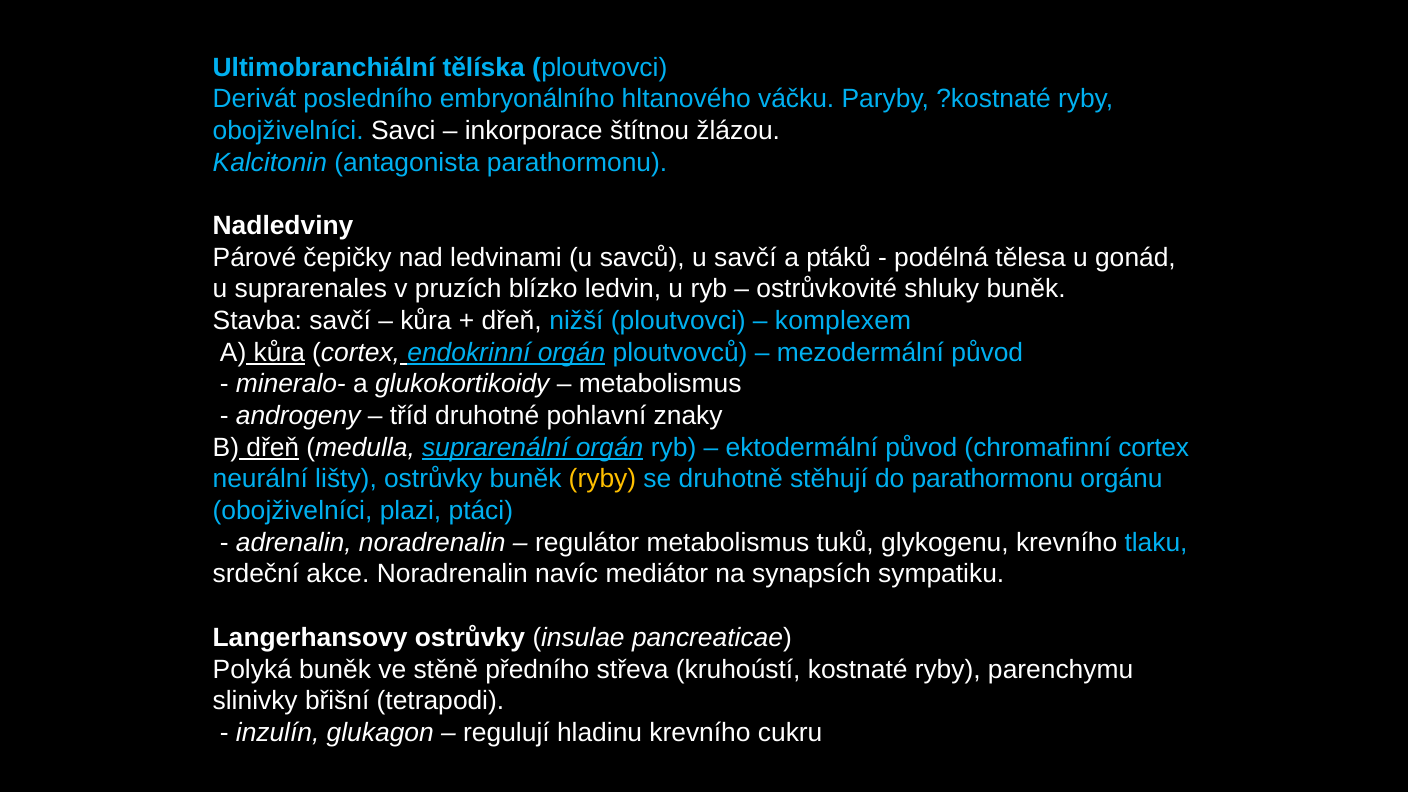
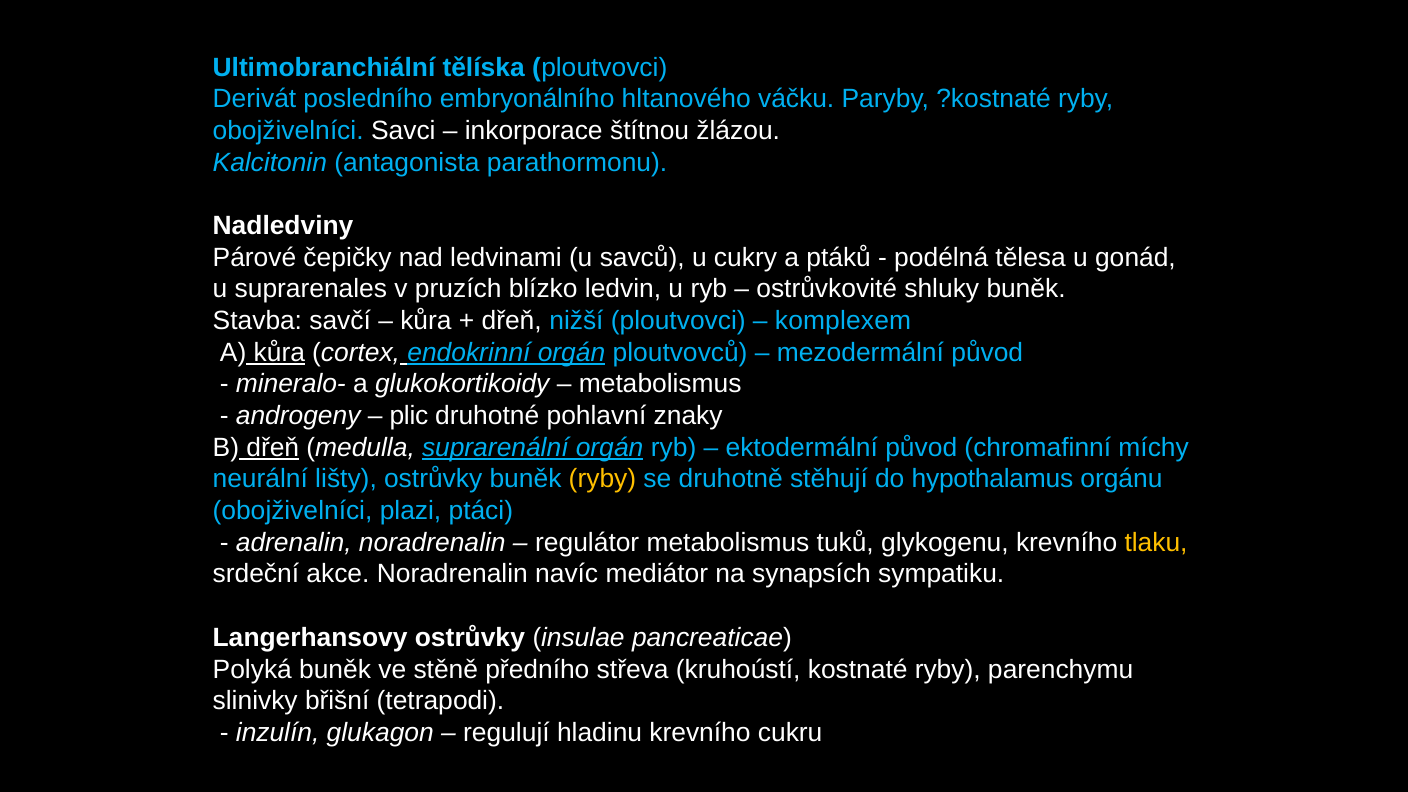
u savčí: savčí -> cukry
tříd: tříd -> plic
chromafinní cortex: cortex -> míchy
do parathormonu: parathormonu -> hypothalamus
tlaku colour: light blue -> yellow
